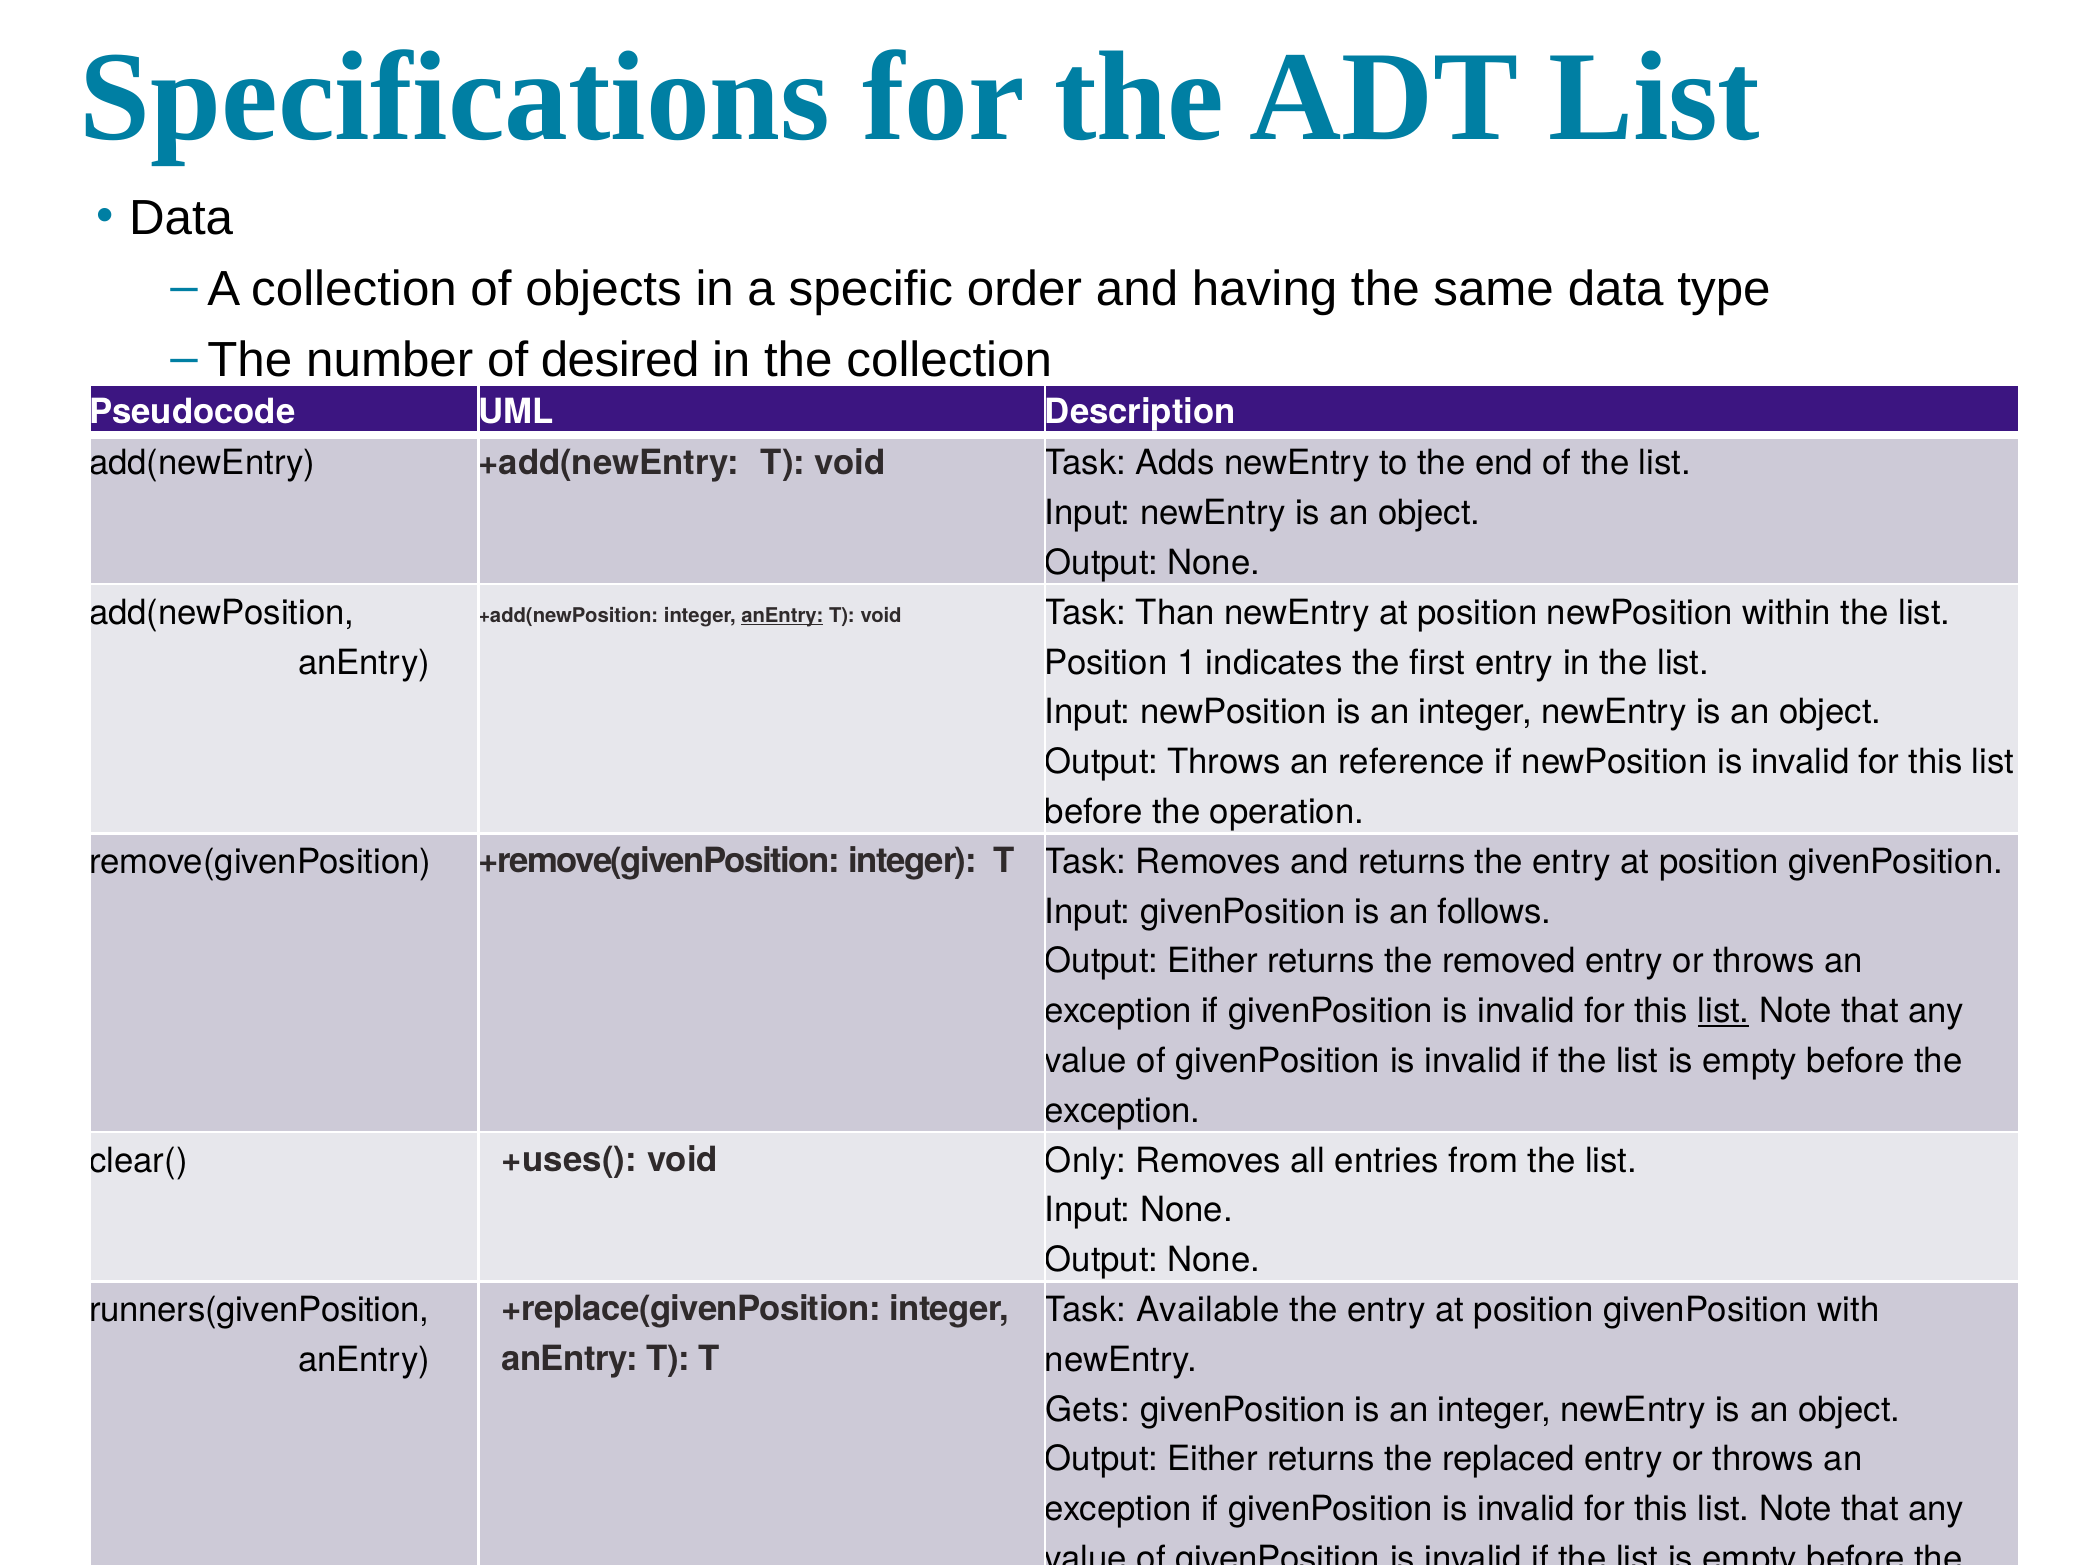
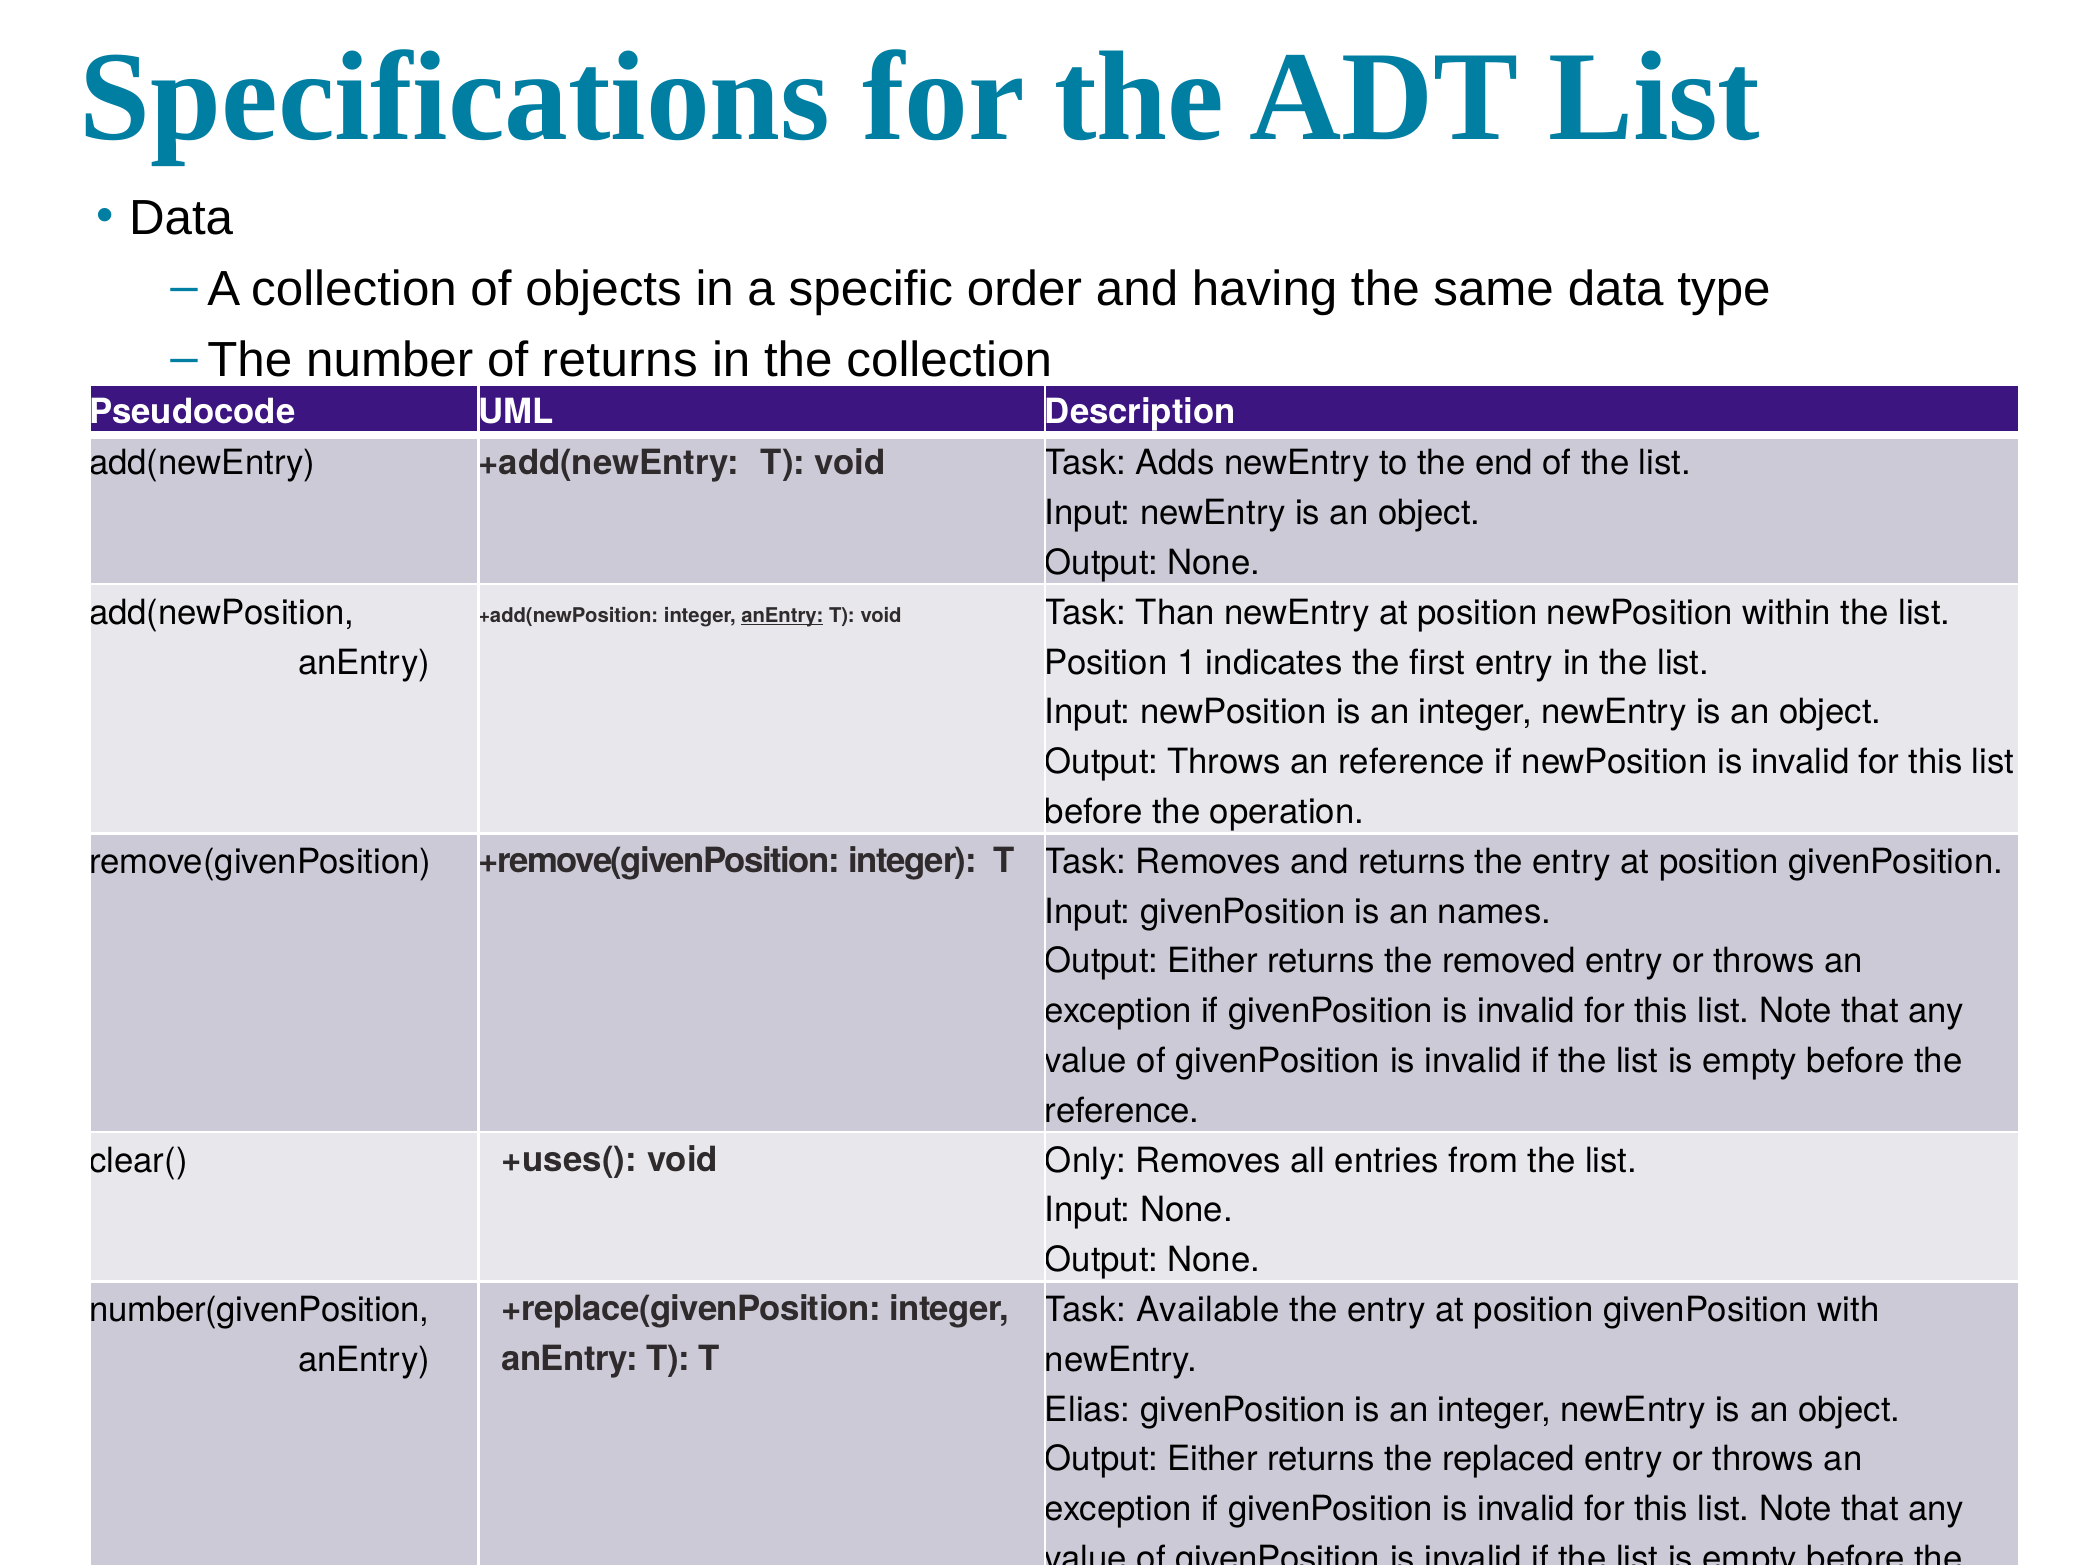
of desired: desired -> returns
follows: follows -> names
list at (1724, 1011) underline: present -> none
exception at (1122, 1111): exception -> reference
runners(givenPosition: runners(givenPosition -> number(givenPosition
Gets: Gets -> Elias
